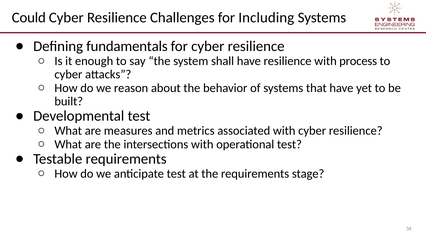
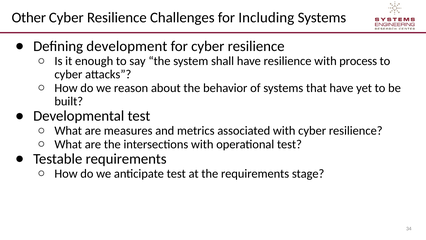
Could: Could -> Other
fundamentals: fundamentals -> development
